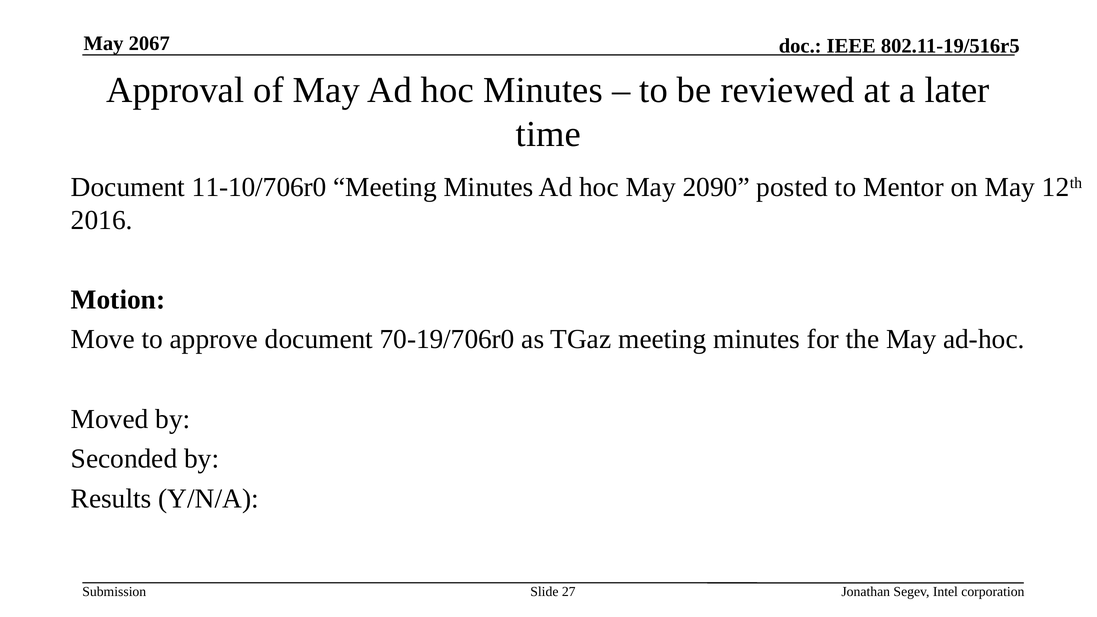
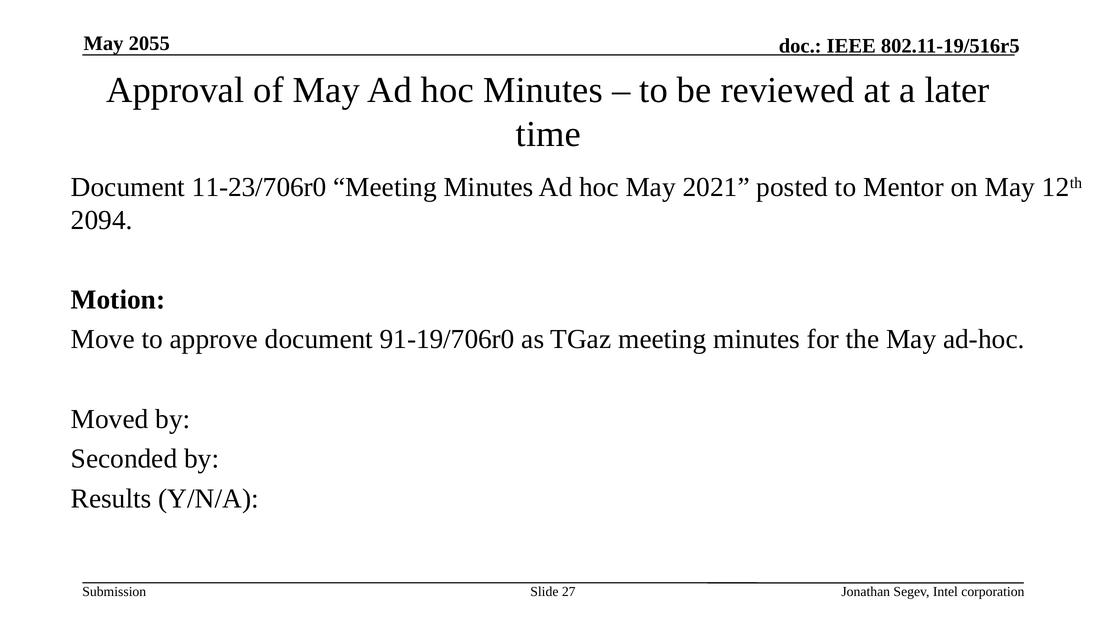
2067: 2067 -> 2055
11-10/706r0: 11-10/706r0 -> 11-23/706r0
2090: 2090 -> 2021
2016: 2016 -> 2094
70-19/706r0: 70-19/706r0 -> 91-19/706r0
